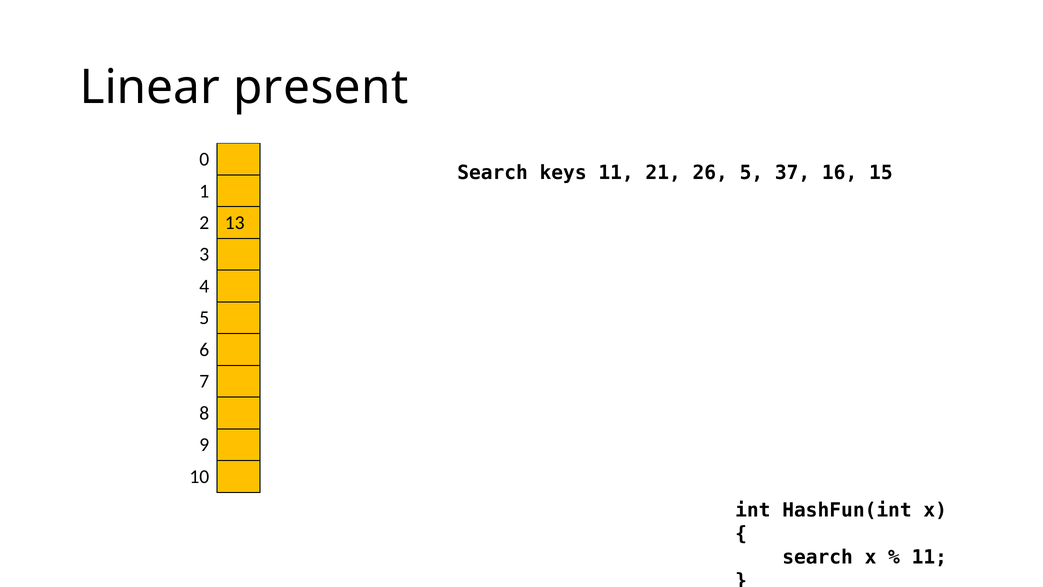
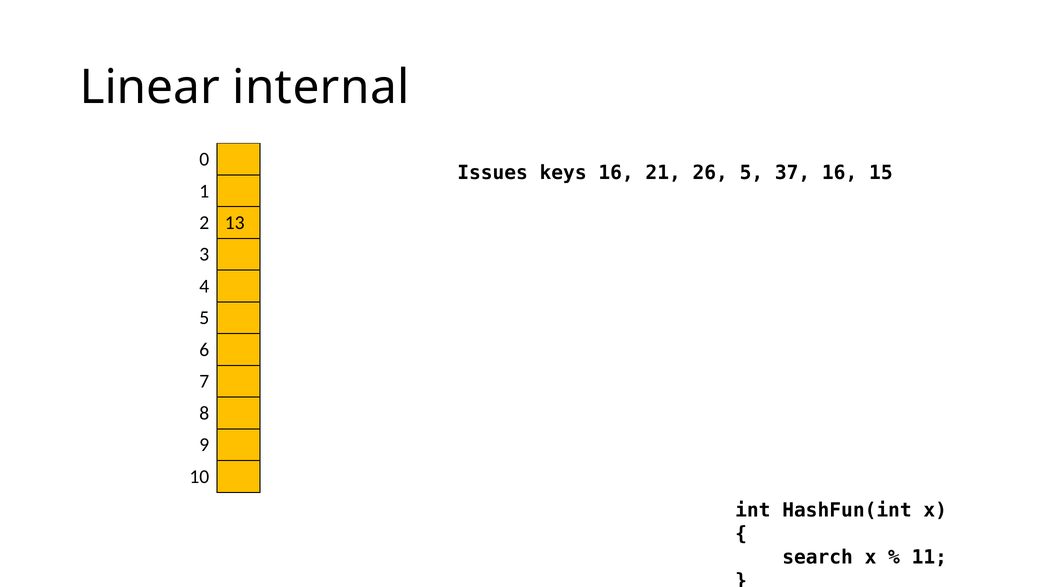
present: present -> internal
Search at (493, 173): Search -> Issues
keys 11: 11 -> 16
